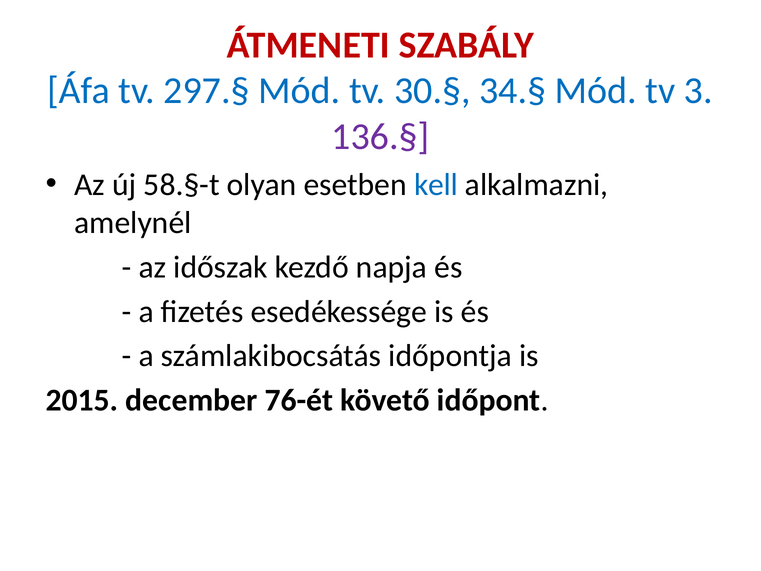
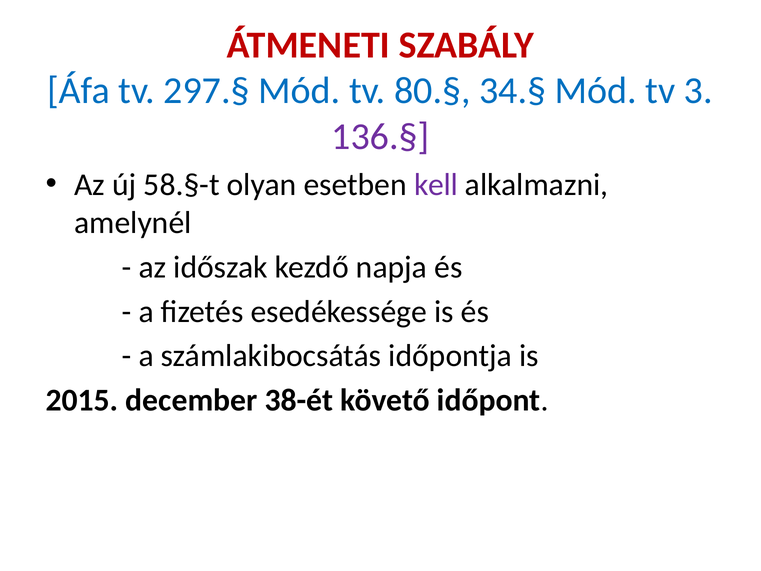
30.§: 30.§ -> 80.§
kell colour: blue -> purple
76-ét: 76-ét -> 38-ét
